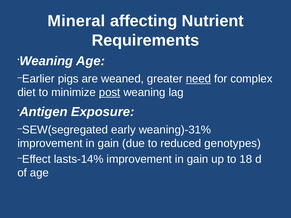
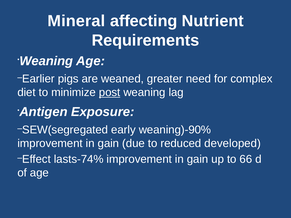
need underline: present -> none
weaning)-31%: weaning)-31% -> weaning)-90%
genotypes: genotypes -> developed
lasts-14%: lasts-14% -> lasts-74%
18: 18 -> 66
